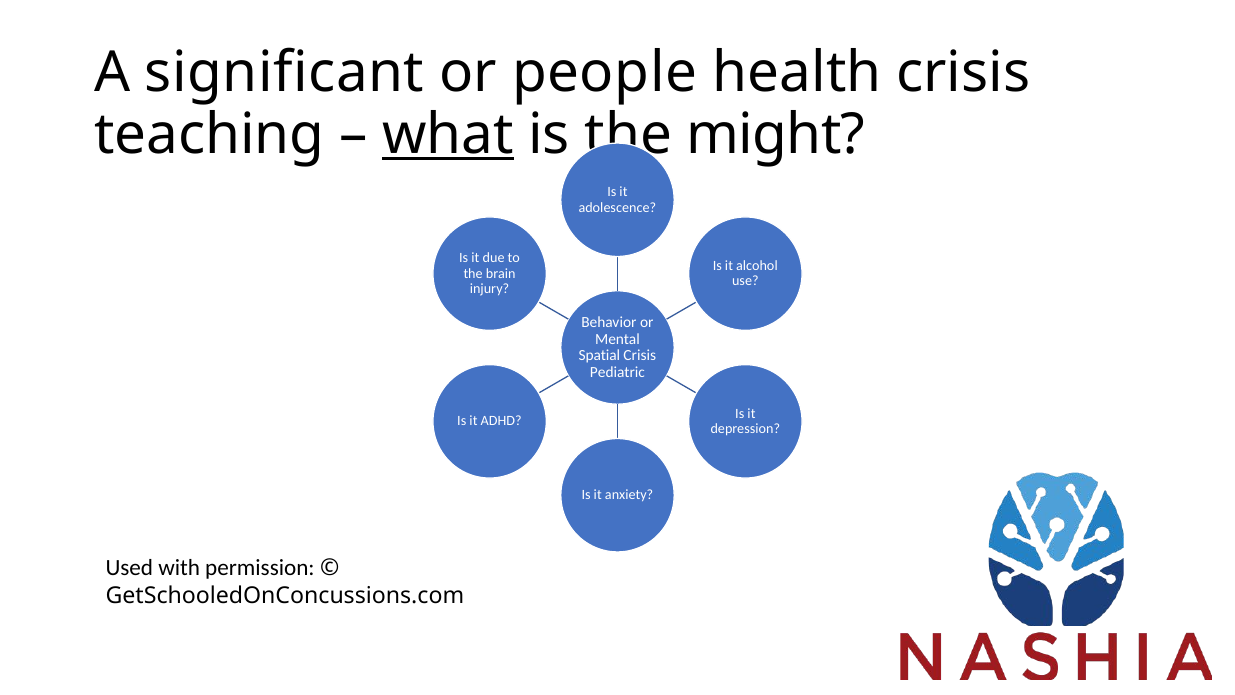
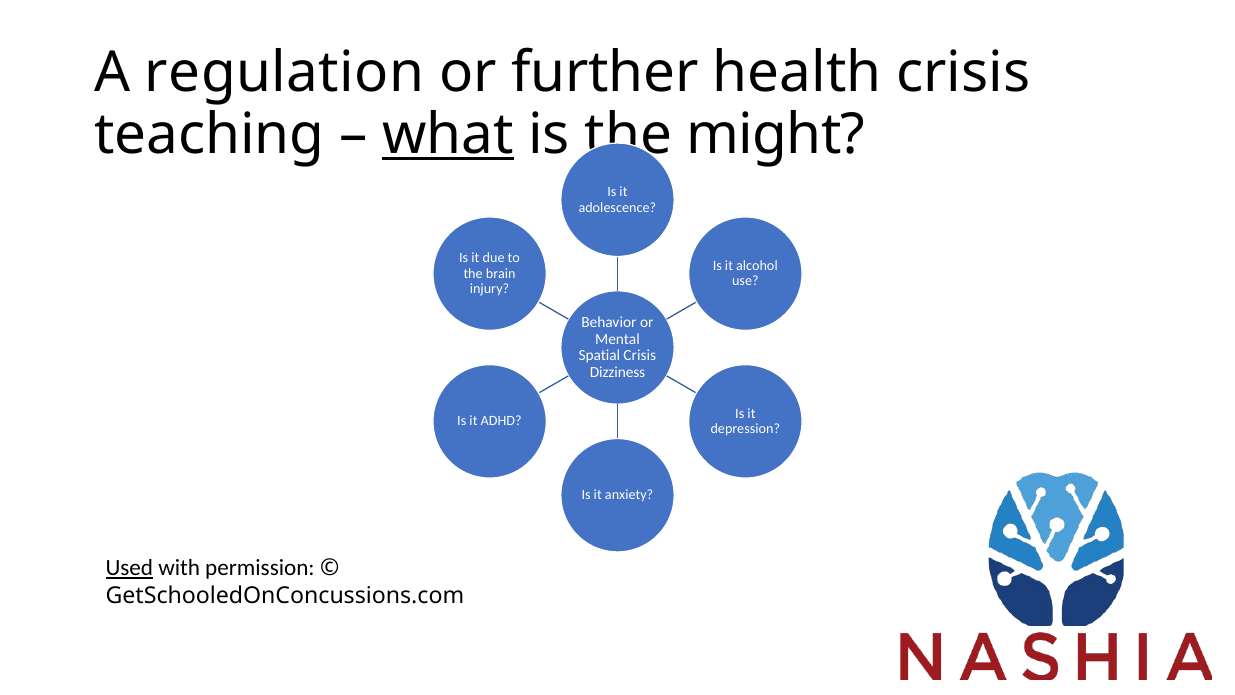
significant: significant -> regulation
people: people -> further
Pediatric: Pediatric -> Dizziness
Used underline: none -> present
